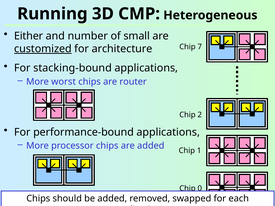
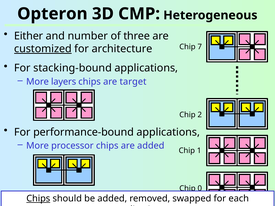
Running: Running -> Opteron
small: small -> three
worst: worst -> layers
router: router -> target
Chips at (38, 199) underline: none -> present
